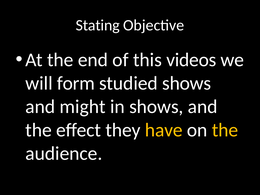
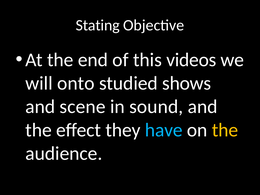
form: form -> onto
might: might -> scene
in shows: shows -> sound
have colour: yellow -> light blue
